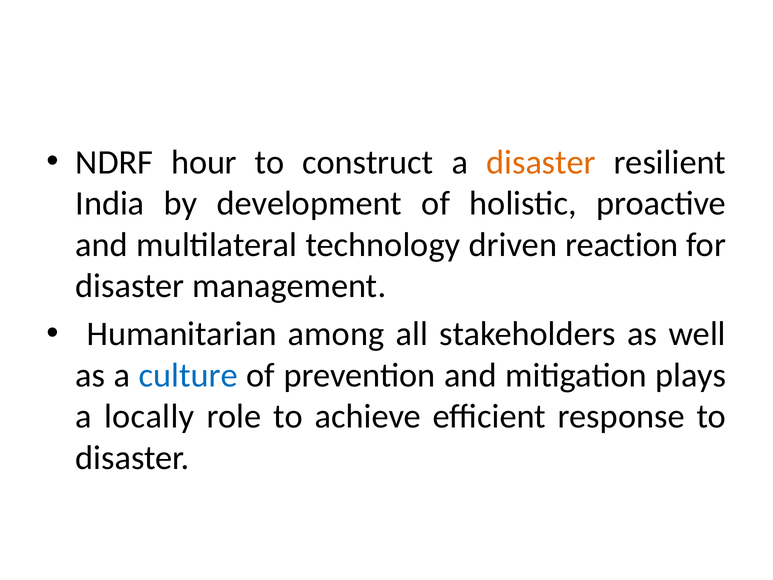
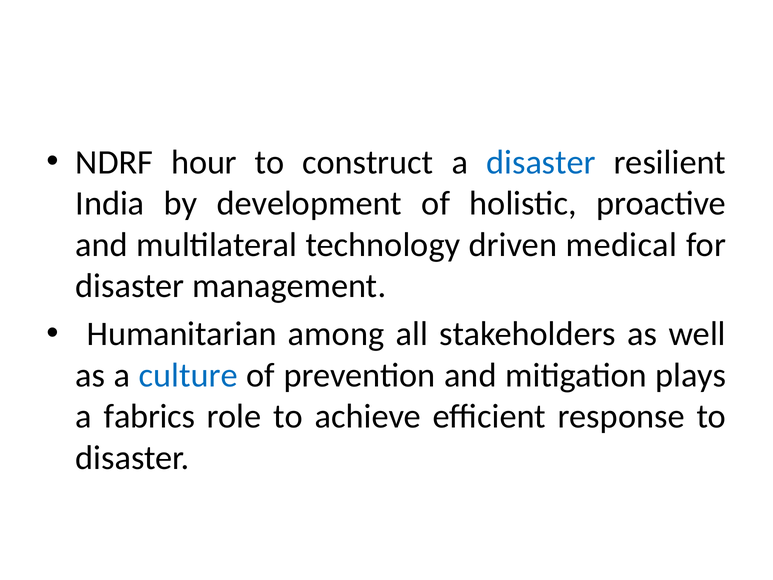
disaster at (541, 162) colour: orange -> blue
reaction: reaction -> medical
locally: locally -> fabrics
